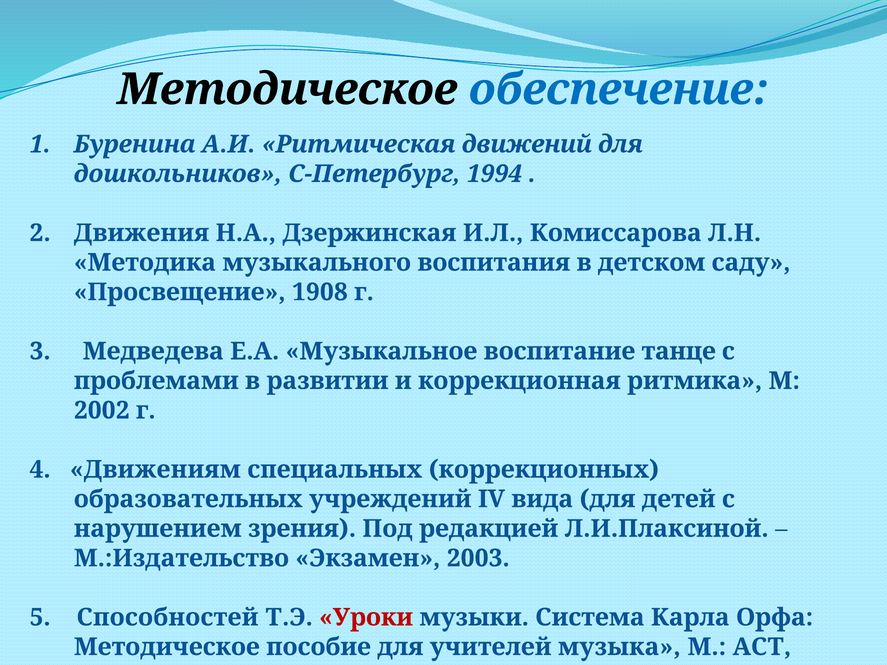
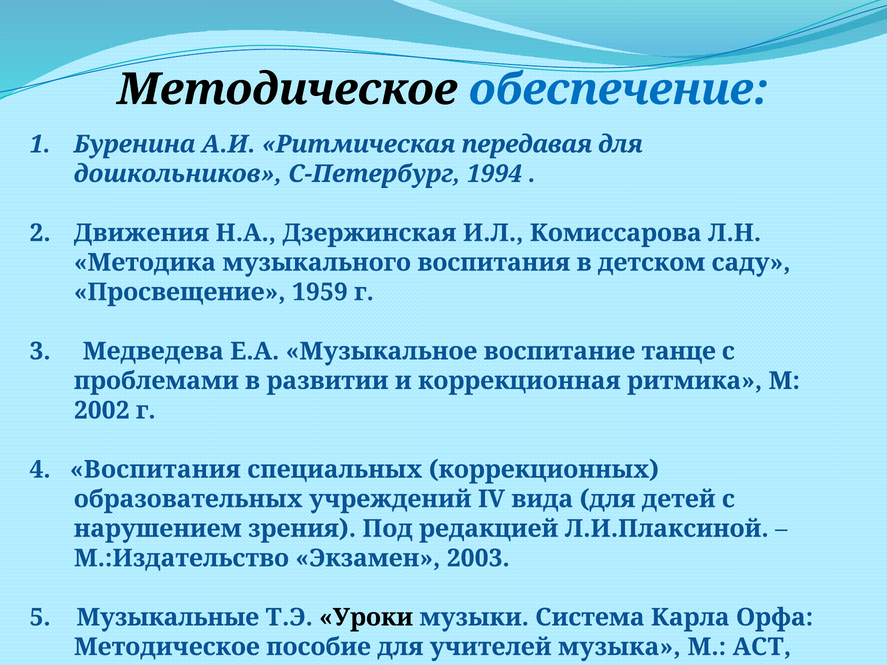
движений: движений -> передавая
1908: 1908 -> 1959
4 Движениям: Движениям -> Воспитания
Способностей: Способностей -> Музыкальные
Уроки colour: red -> black
